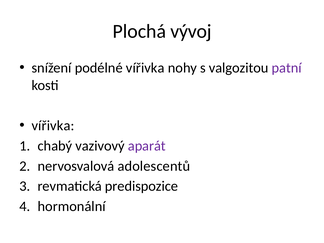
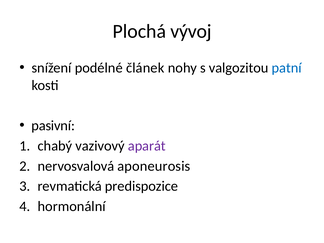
podélné vířivka: vířivka -> článek
patní colour: purple -> blue
vířivka at (53, 126): vířivka -> pasivní
adolescentů: adolescentů -> aponeurosis
